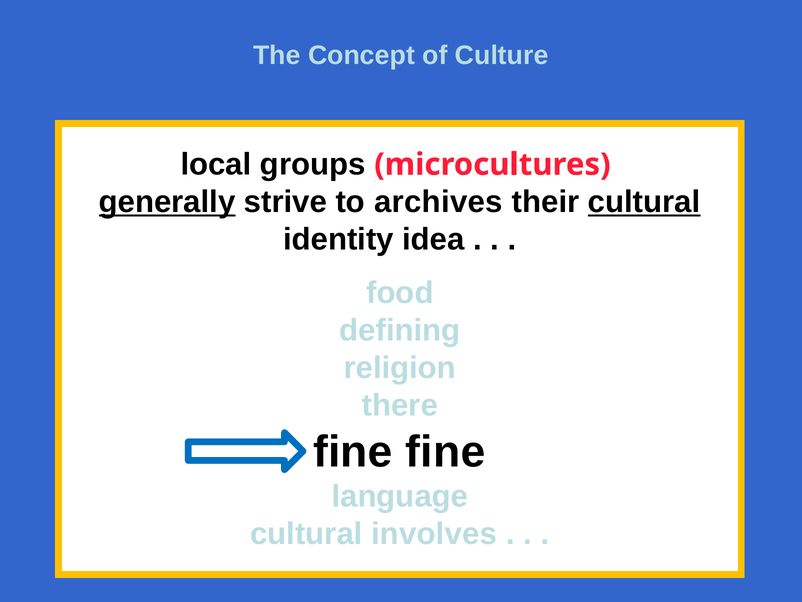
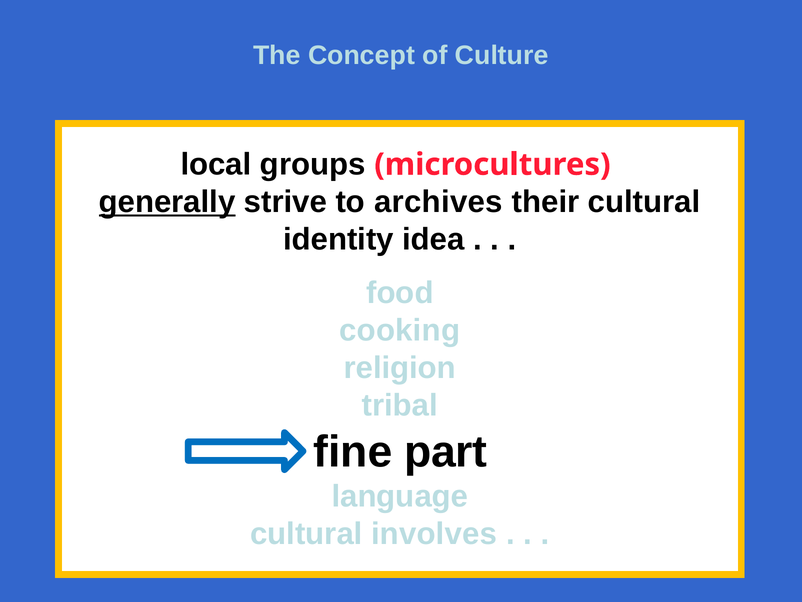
cultural at (644, 202) underline: present -> none
defining: defining -> cooking
there: there -> tribal
fine fine: fine -> part
